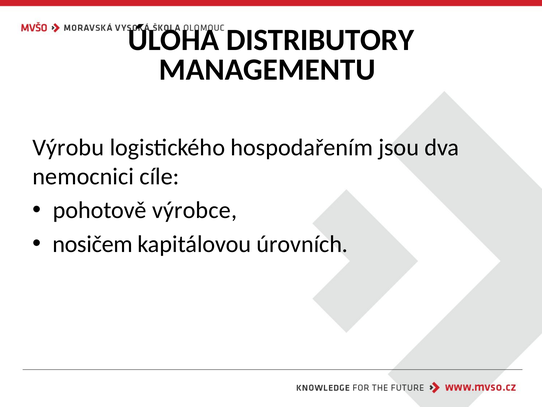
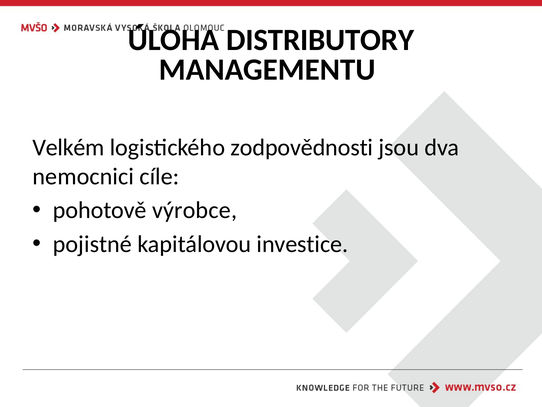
Výrobu: Výrobu -> Velkém
hospodařením: hospodařením -> zodpovědnosti
nosičem: nosičem -> pojistné
úrovních: úrovních -> investice
